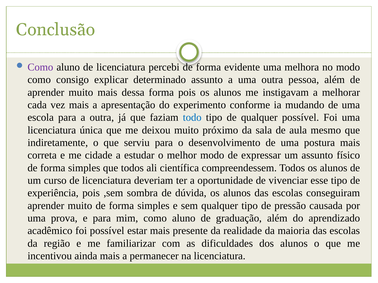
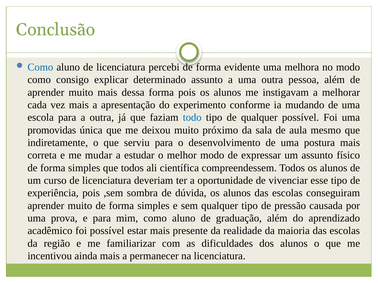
Como at (40, 67) colour: purple -> blue
licenciatura at (52, 130): licenciatura -> promovidas
cidade: cidade -> mudar
